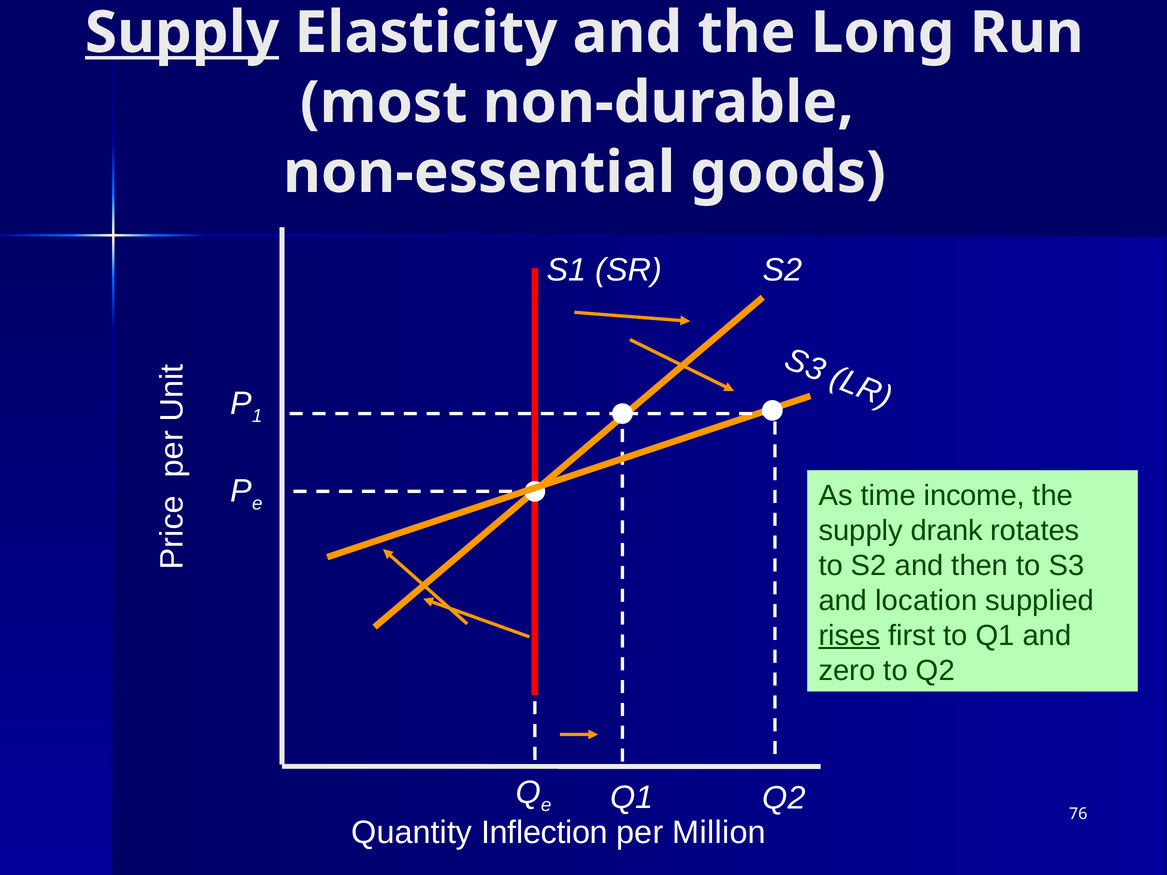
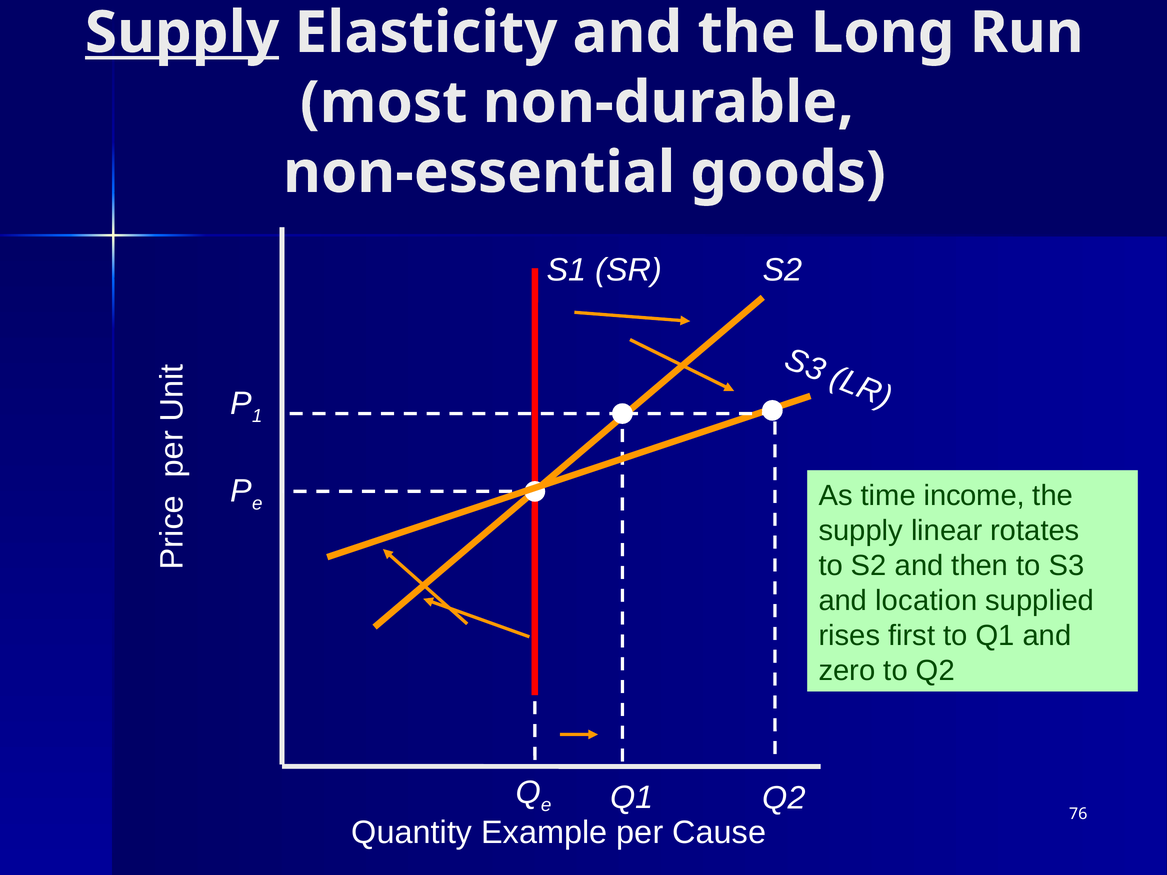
drank: drank -> linear
rises underline: present -> none
Inflection: Inflection -> Example
Million: Million -> Cause
